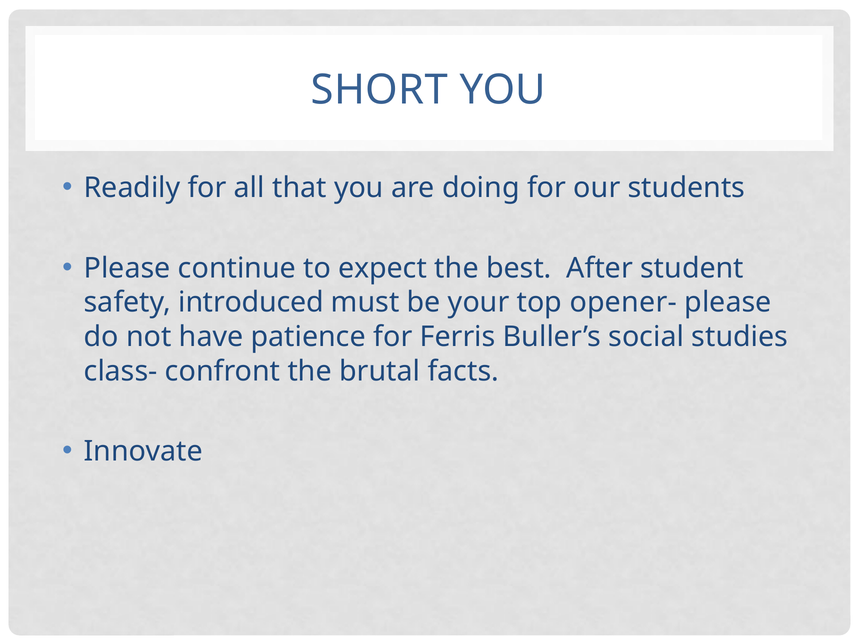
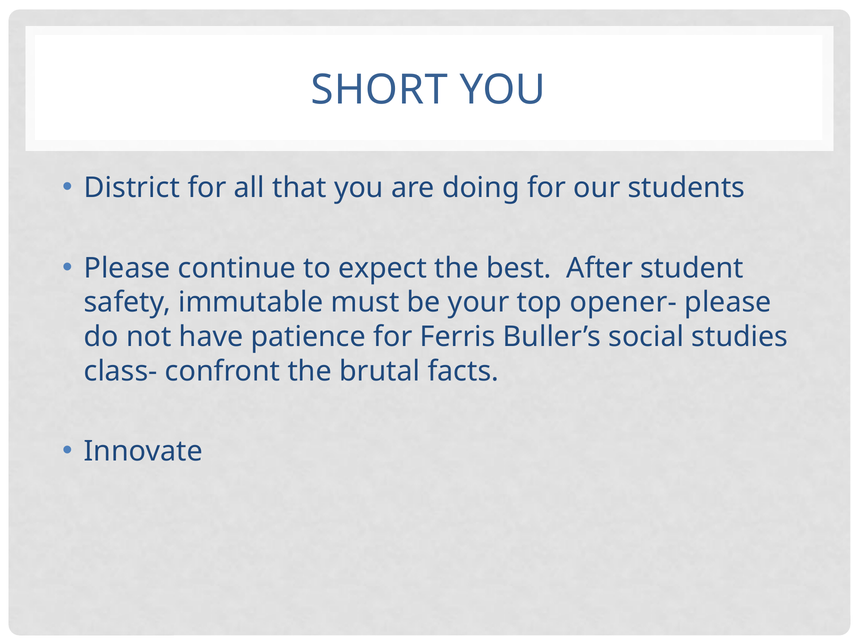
Readily: Readily -> District
introduced: introduced -> immutable
